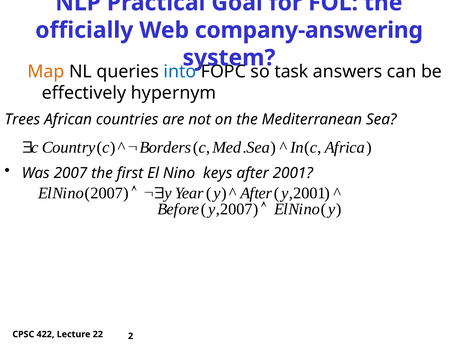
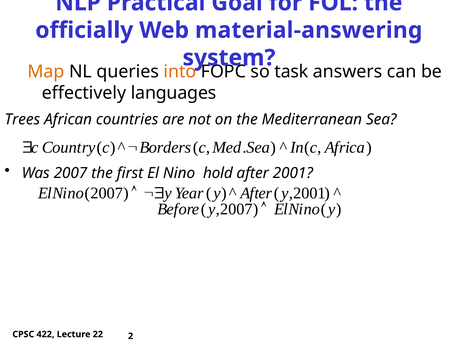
company-answering: company-answering -> material-answering
into colour: blue -> orange
hypernym: hypernym -> languages
keys: keys -> hold
